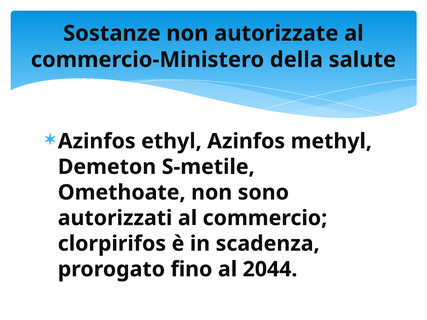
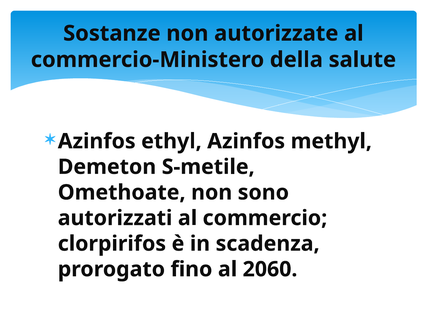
2044: 2044 -> 2060
